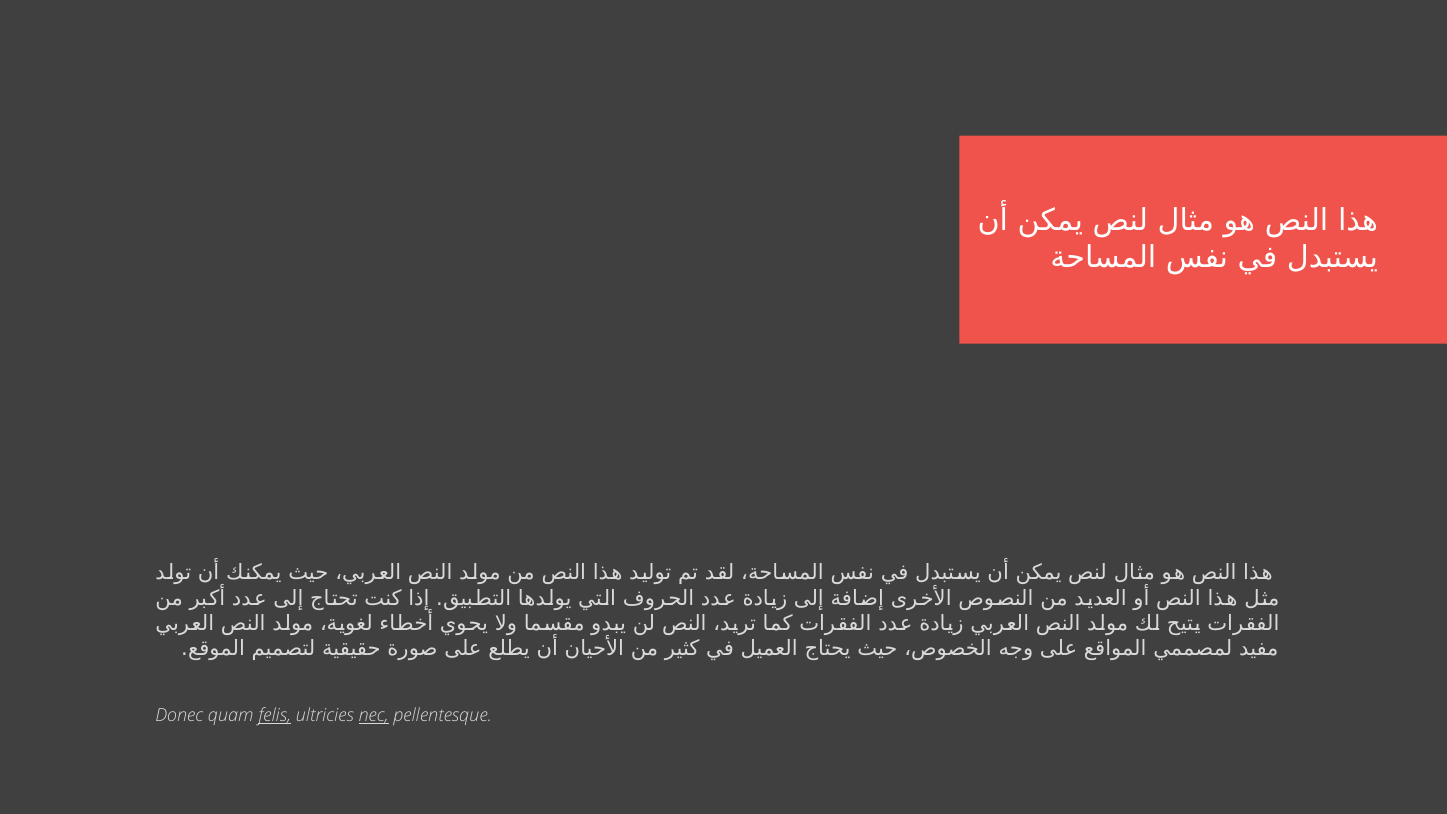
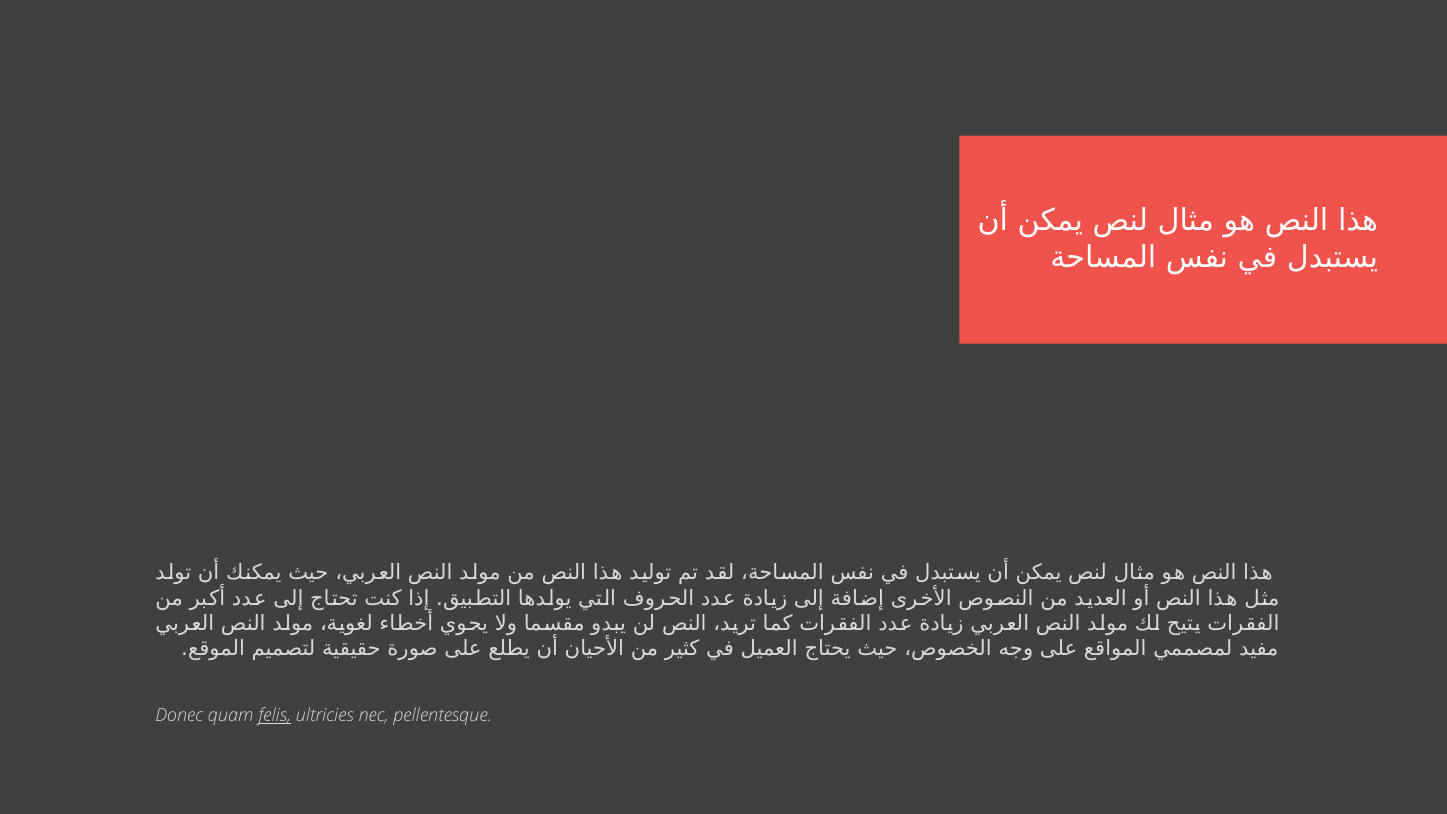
nec underline: present -> none
